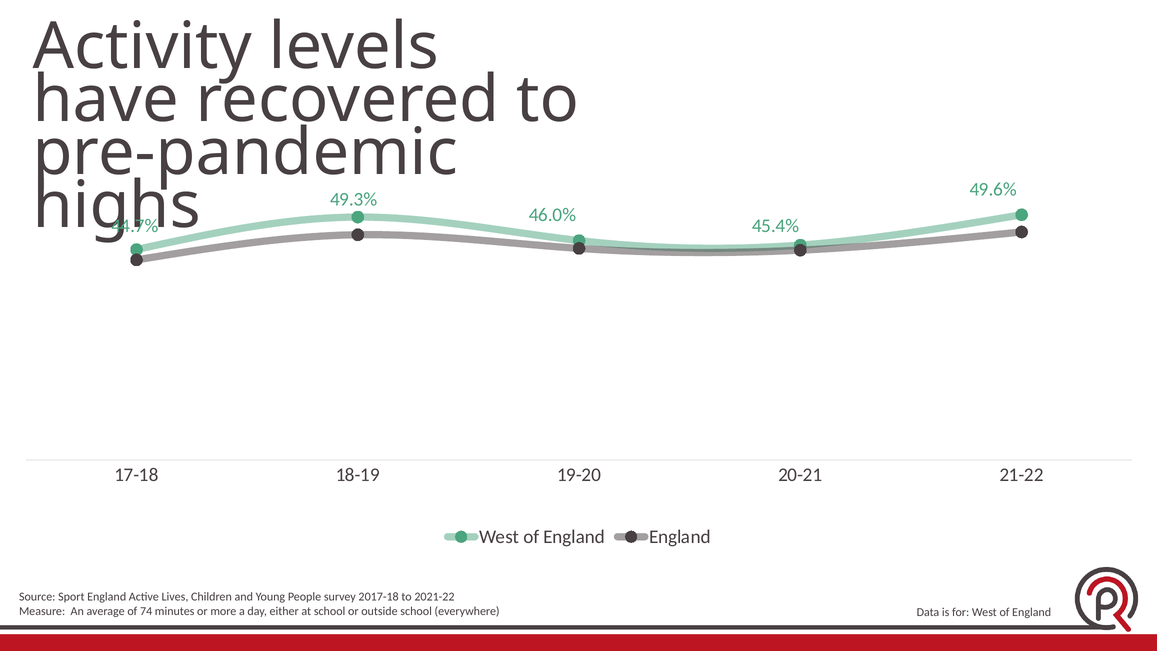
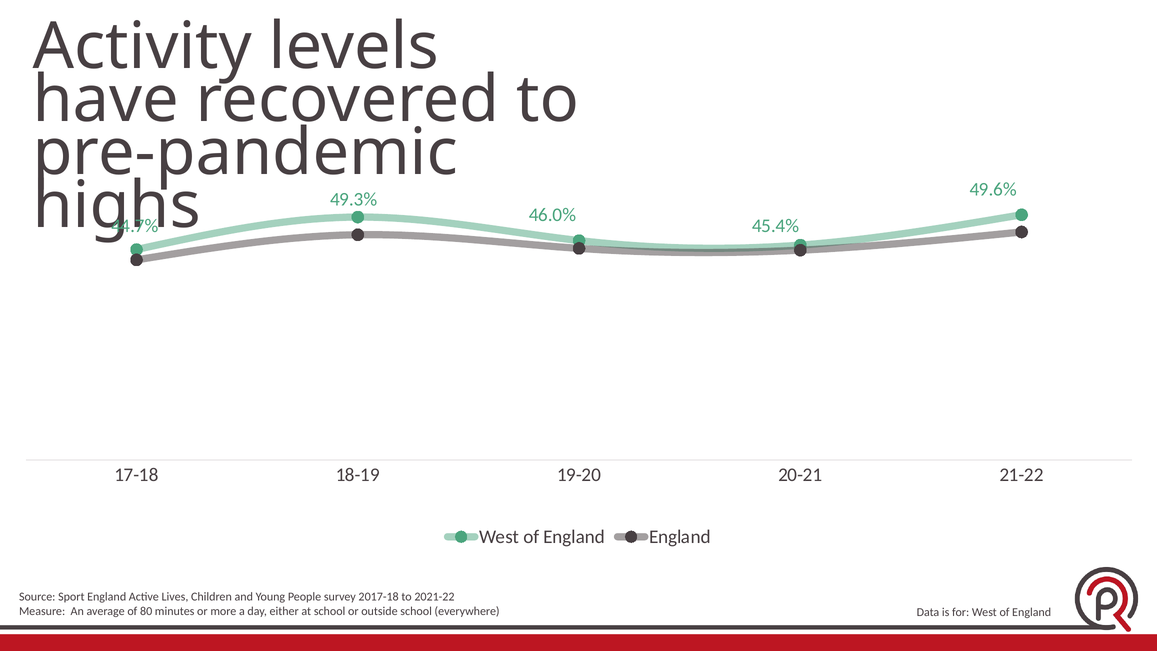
74: 74 -> 80
